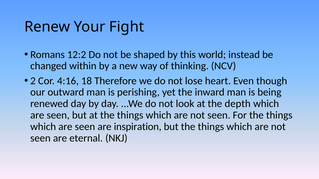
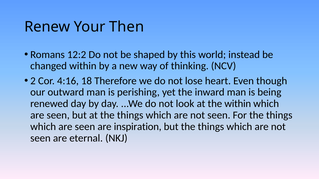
Fight: Fight -> Then
the depth: depth -> within
